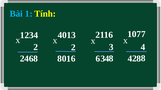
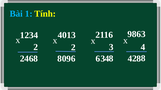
1077: 1077 -> 9863
2 1: 1 -> 9
